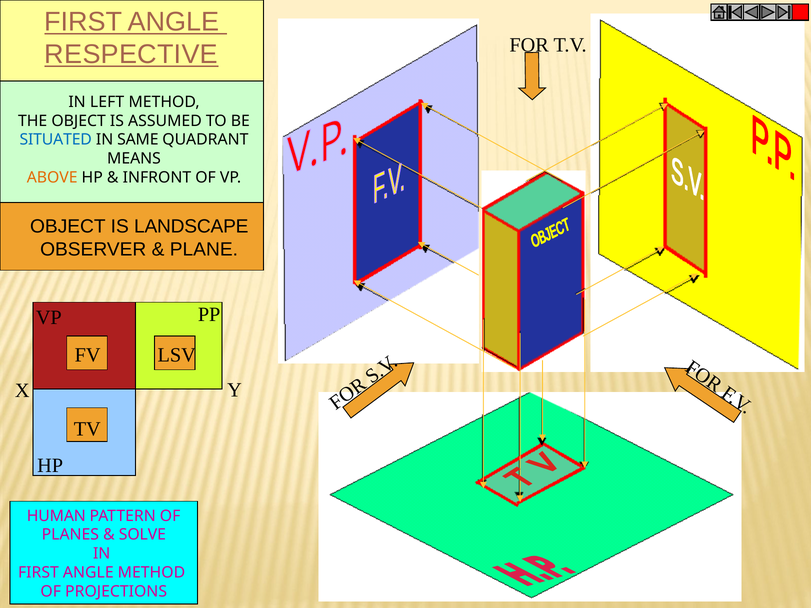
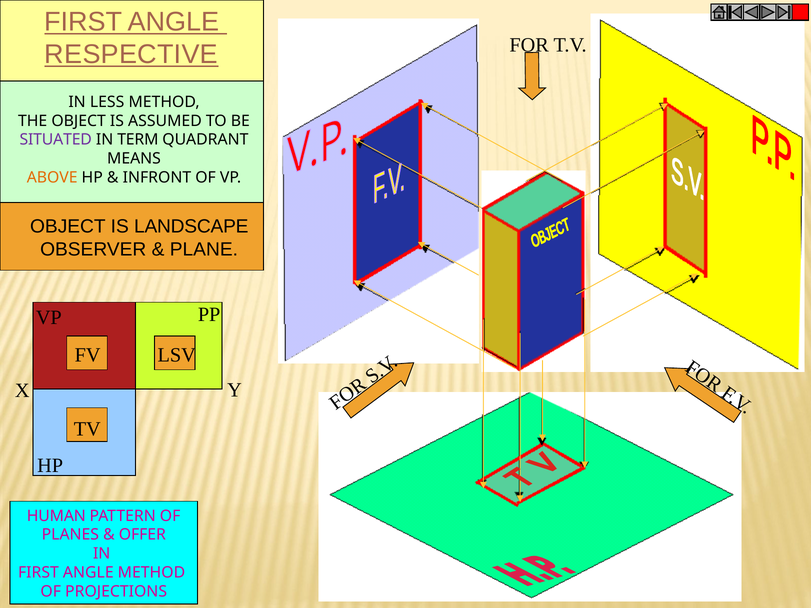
LEFT: LEFT -> LESS
SITUATED colour: blue -> purple
SAME: SAME -> TERM
SOLVE: SOLVE -> OFFER
